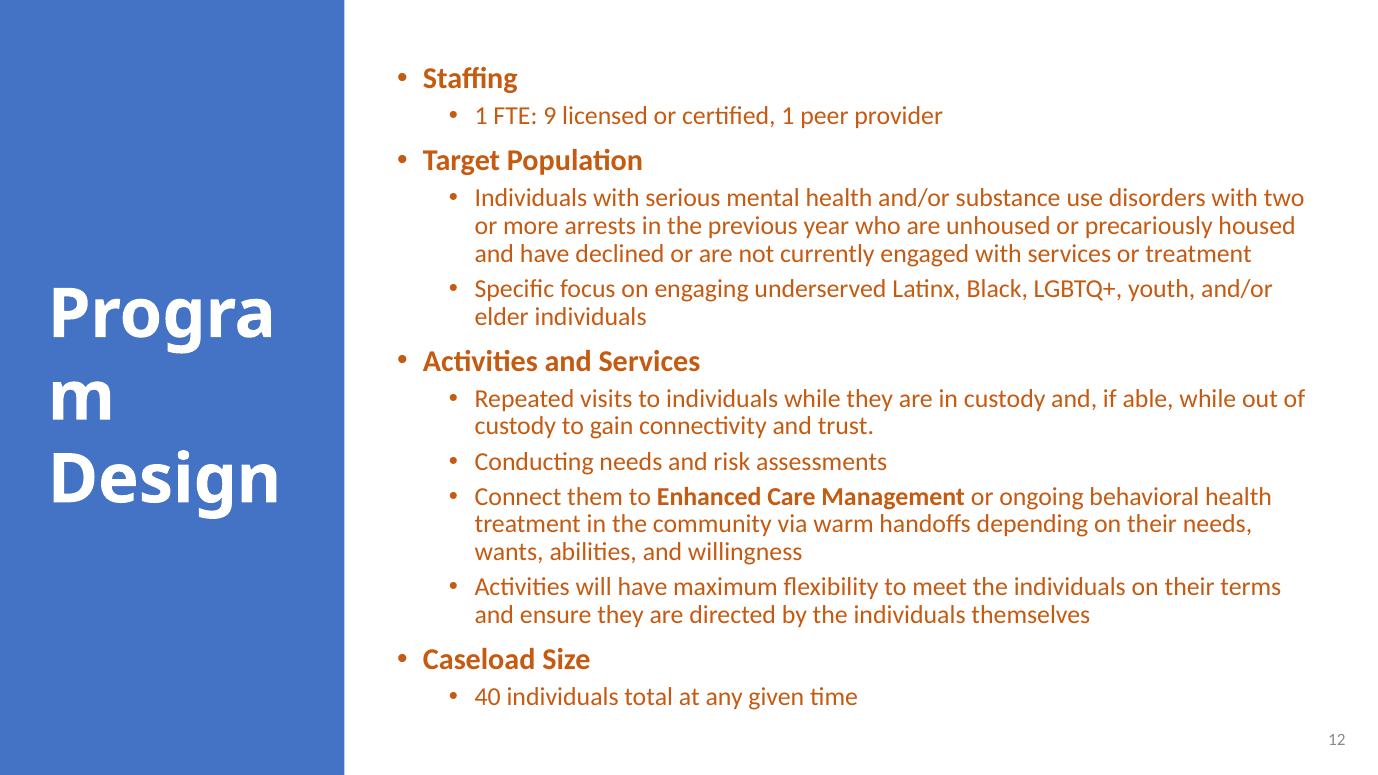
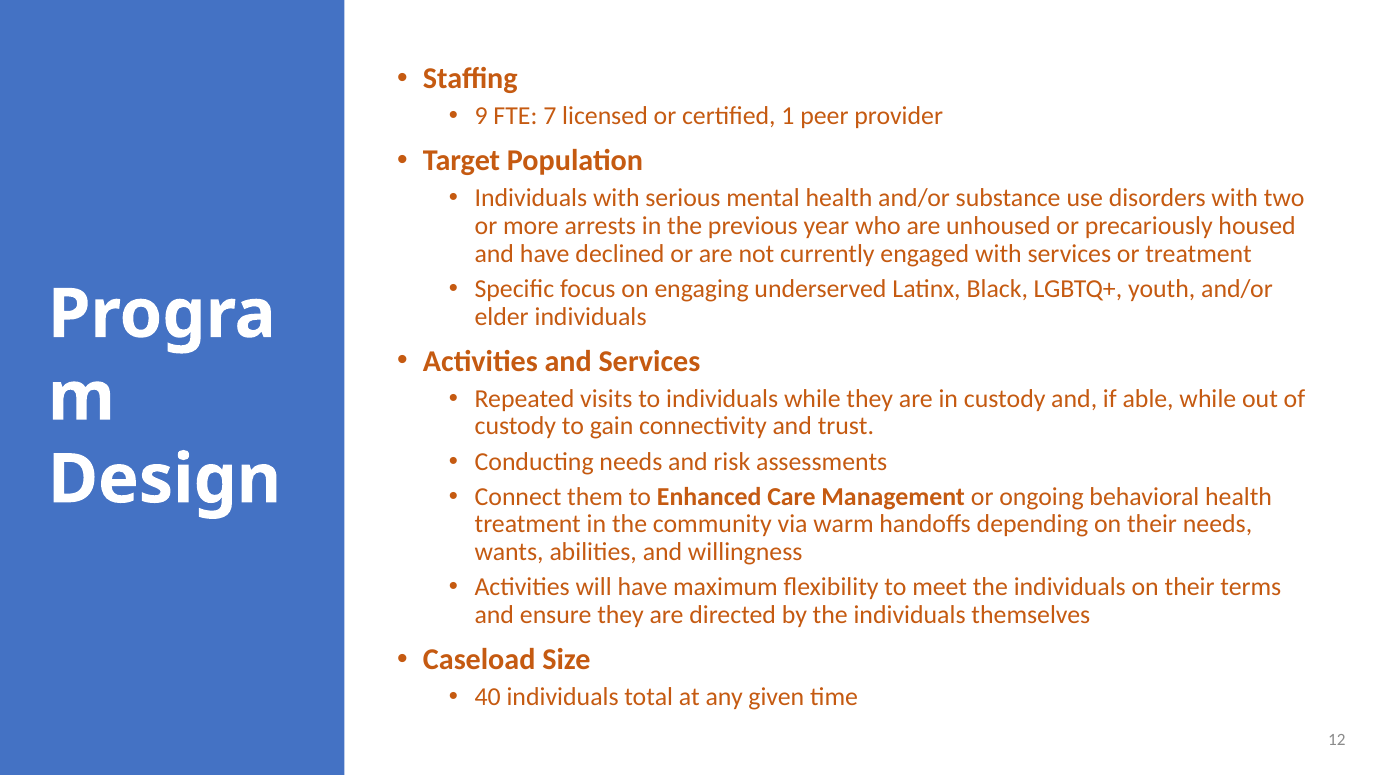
1 at (481, 116): 1 -> 9
9: 9 -> 7
